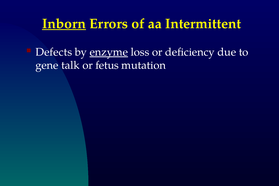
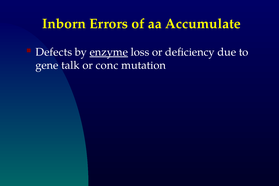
Inborn underline: present -> none
Intermittent: Intermittent -> Accumulate
fetus: fetus -> conc
